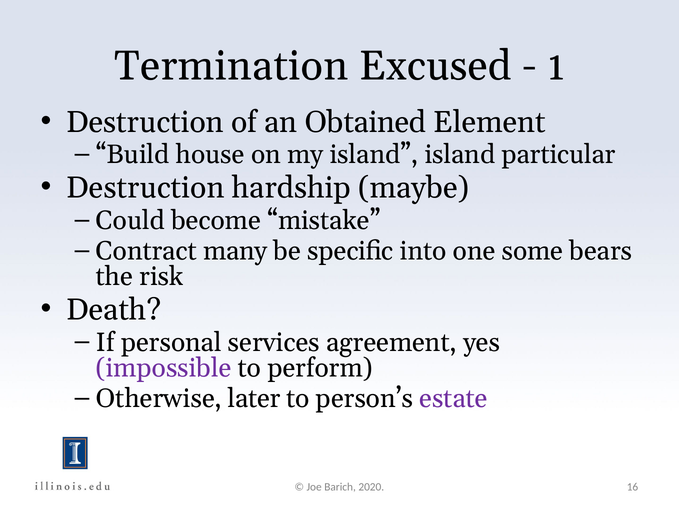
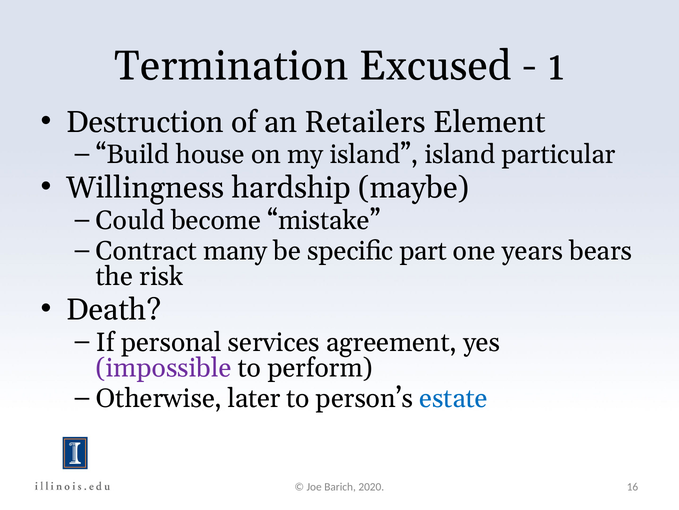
Obtained: Obtained -> Retailers
Destruction at (145, 188): Destruction -> Willingness
into: into -> part
some: some -> years
estate colour: purple -> blue
